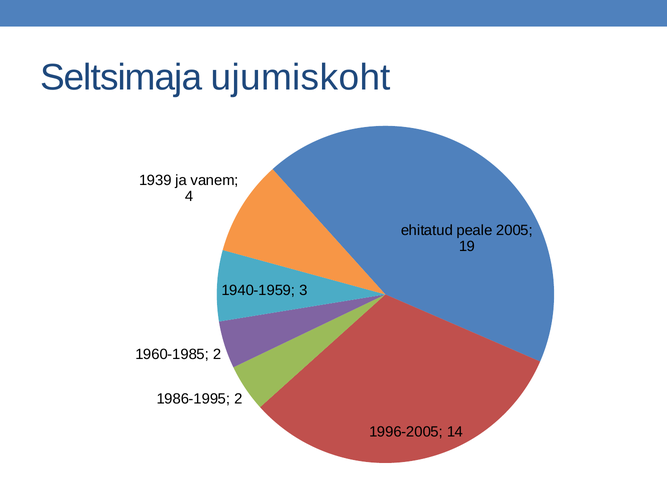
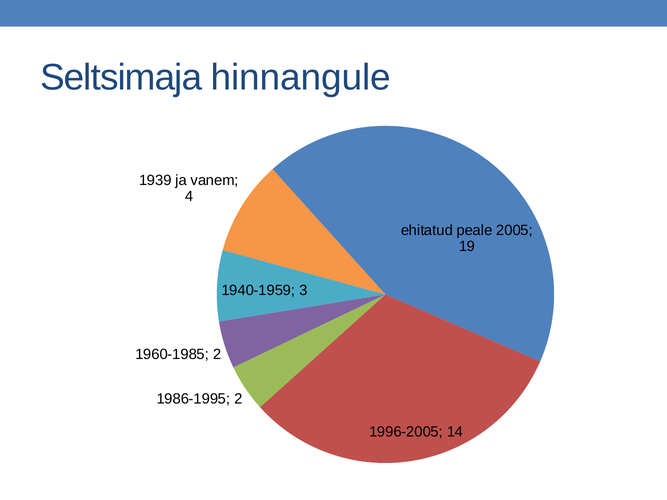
ujumiskoht: ujumiskoht -> hinnangule
